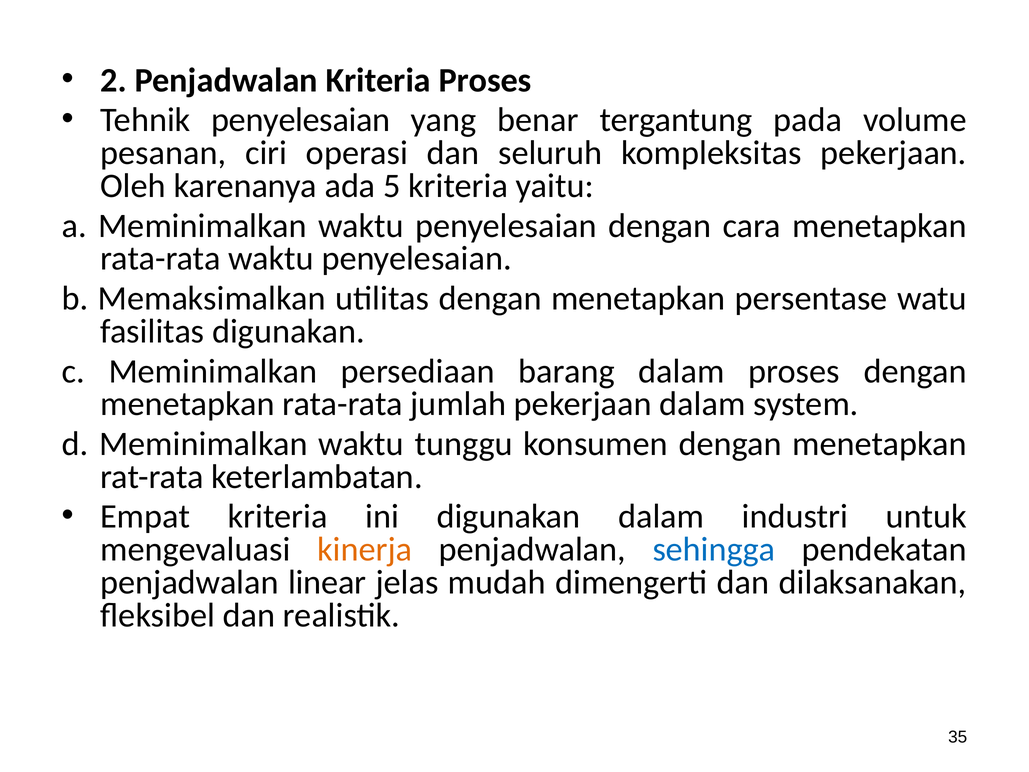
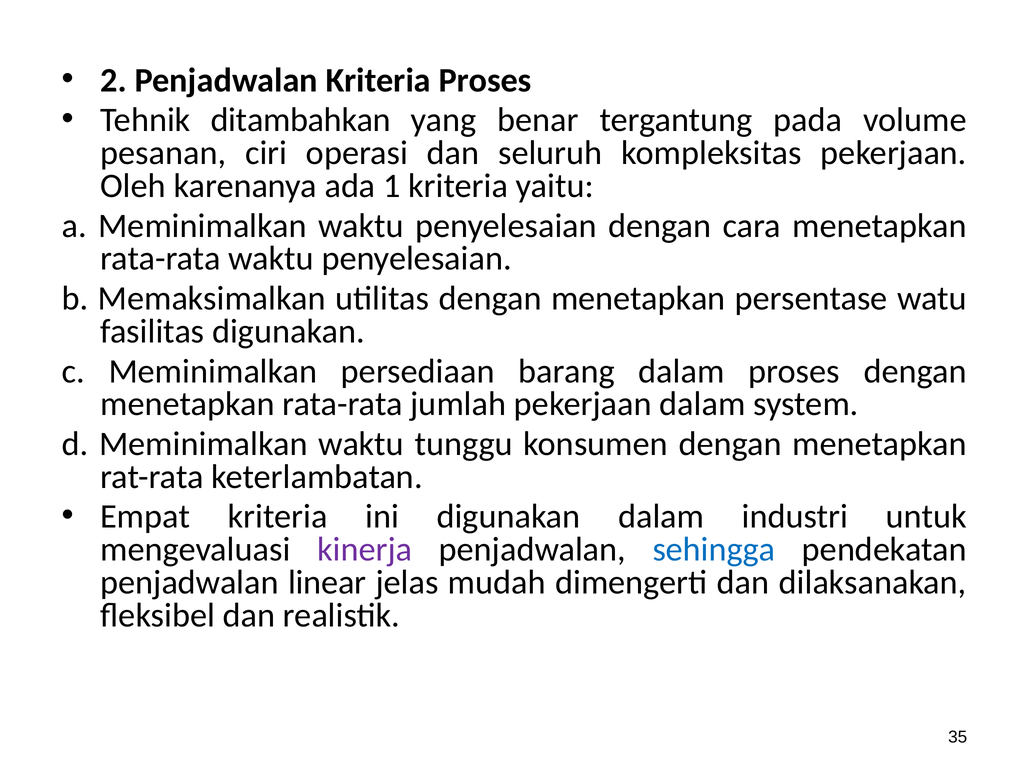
Tehnik penyelesaian: penyelesaian -> ditambahkan
5: 5 -> 1
kinerja colour: orange -> purple
